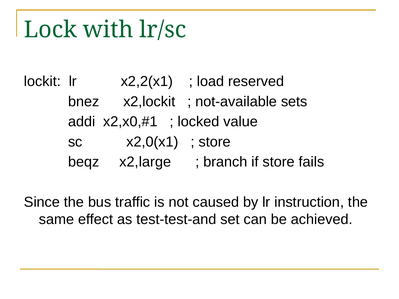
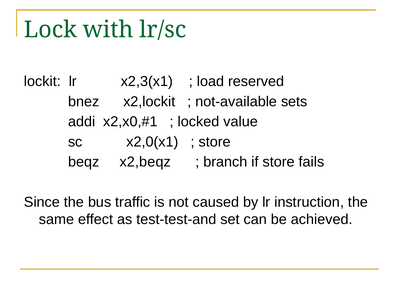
x2,2(x1: x2,2(x1 -> x2,3(x1
x2,large: x2,large -> x2,beqz
